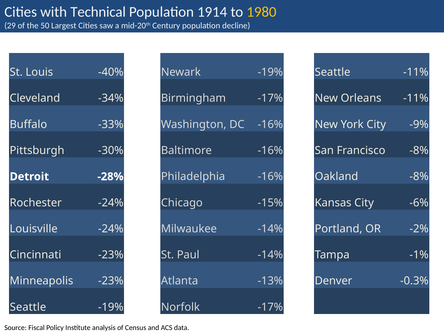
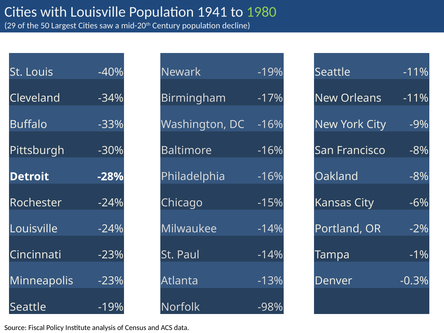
with Technical: Technical -> Louisville
1914: 1914 -> 1941
1980 colour: yellow -> light green
Norfolk -17%: -17% -> -98%
